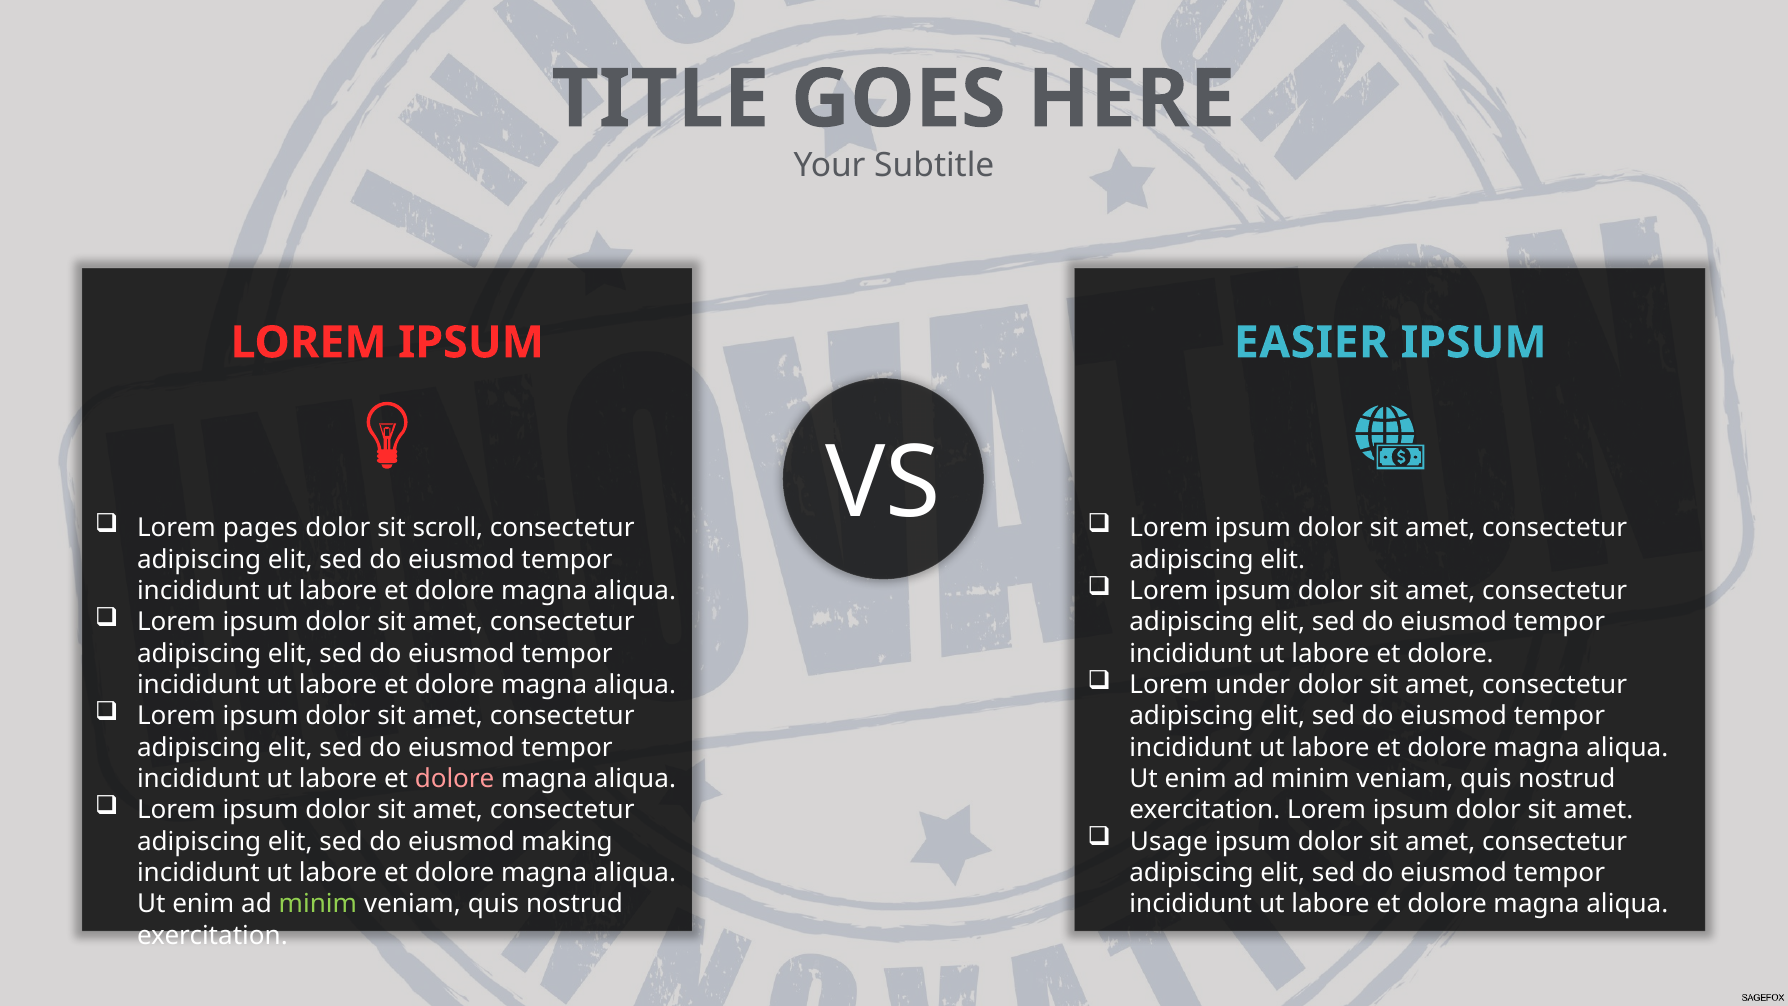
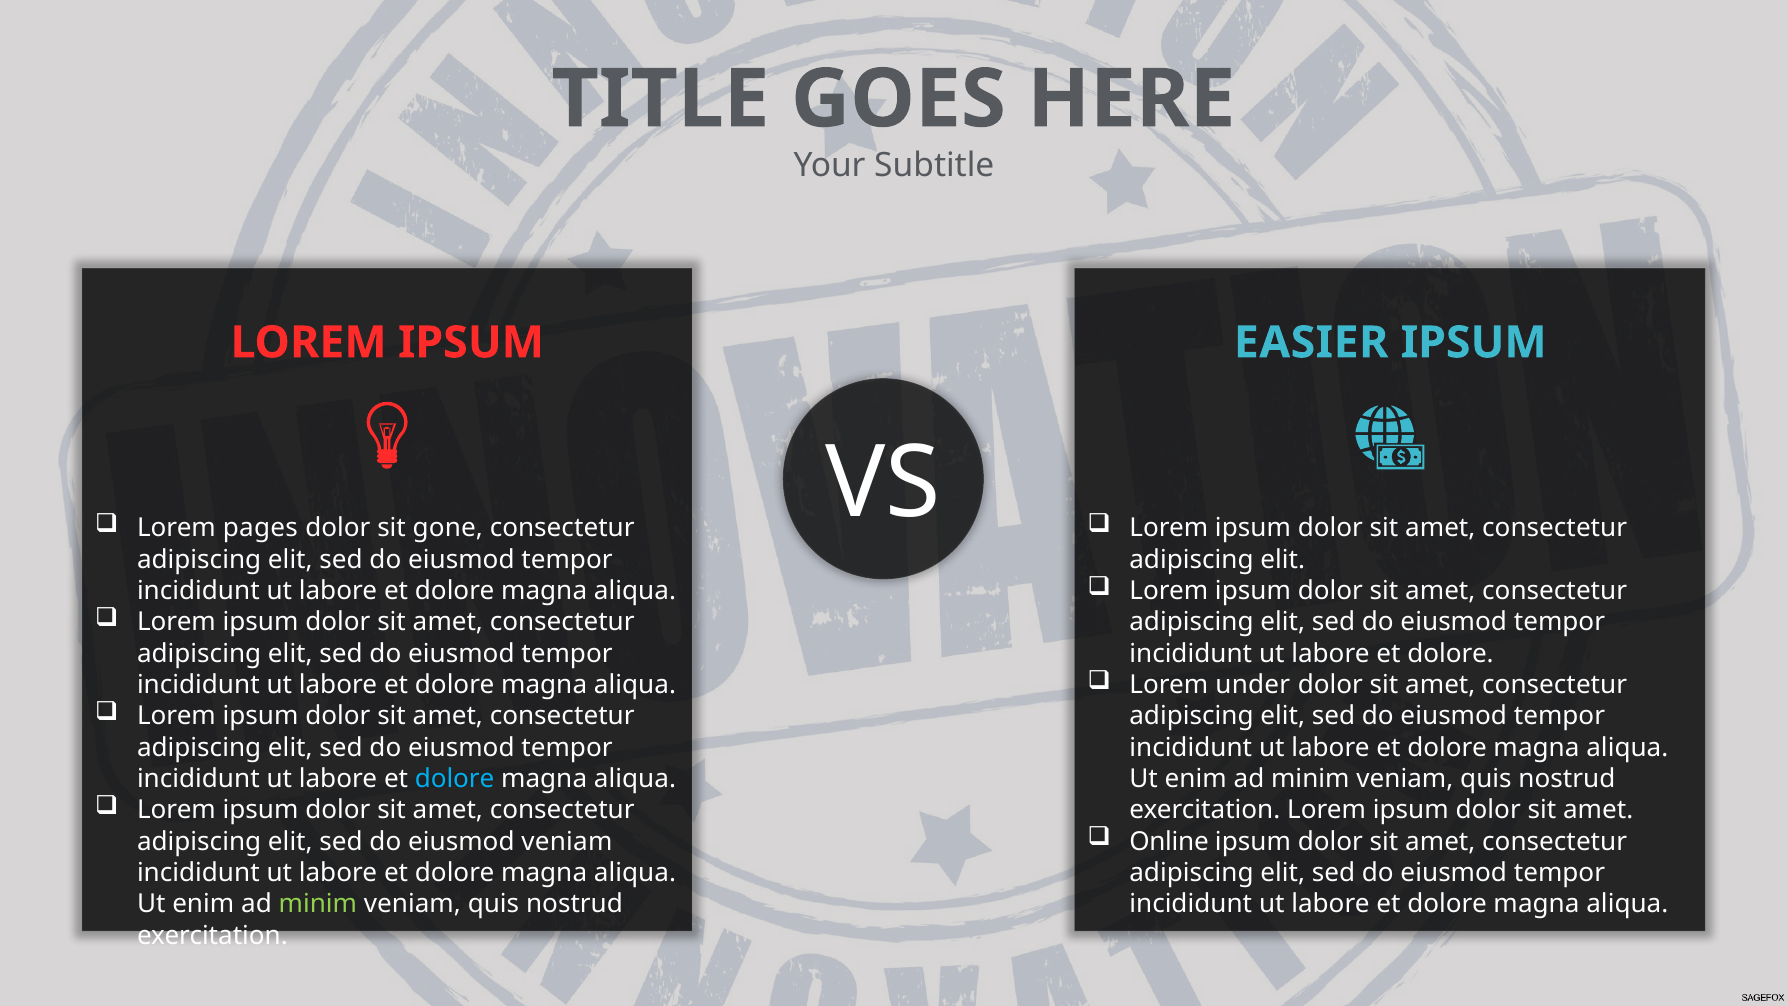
scroll: scroll -> gone
dolore at (455, 779) colour: pink -> light blue
Usage: Usage -> Online
eiusmod making: making -> veniam
